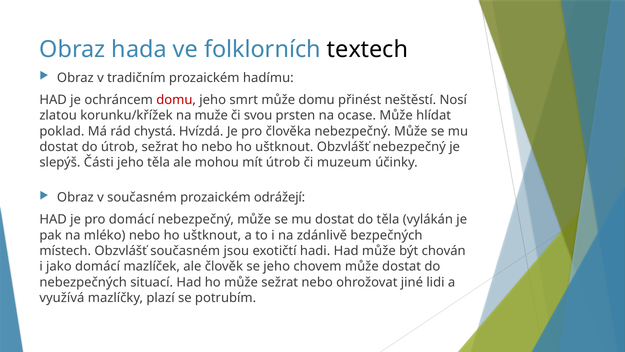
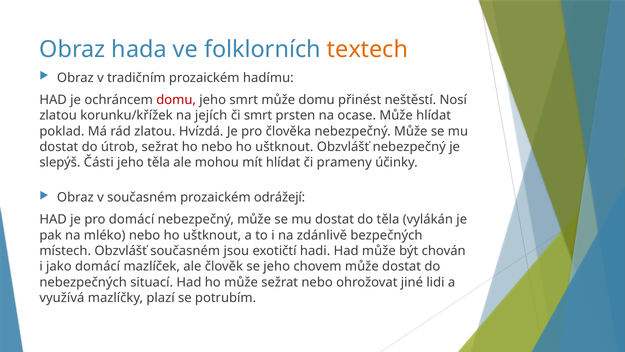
textech colour: black -> orange
muže: muže -> jejích
či svou: svou -> smrt
rád chystá: chystá -> zlatou
mít útrob: útrob -> hlídat
muzeum: muzeum -> prameny
